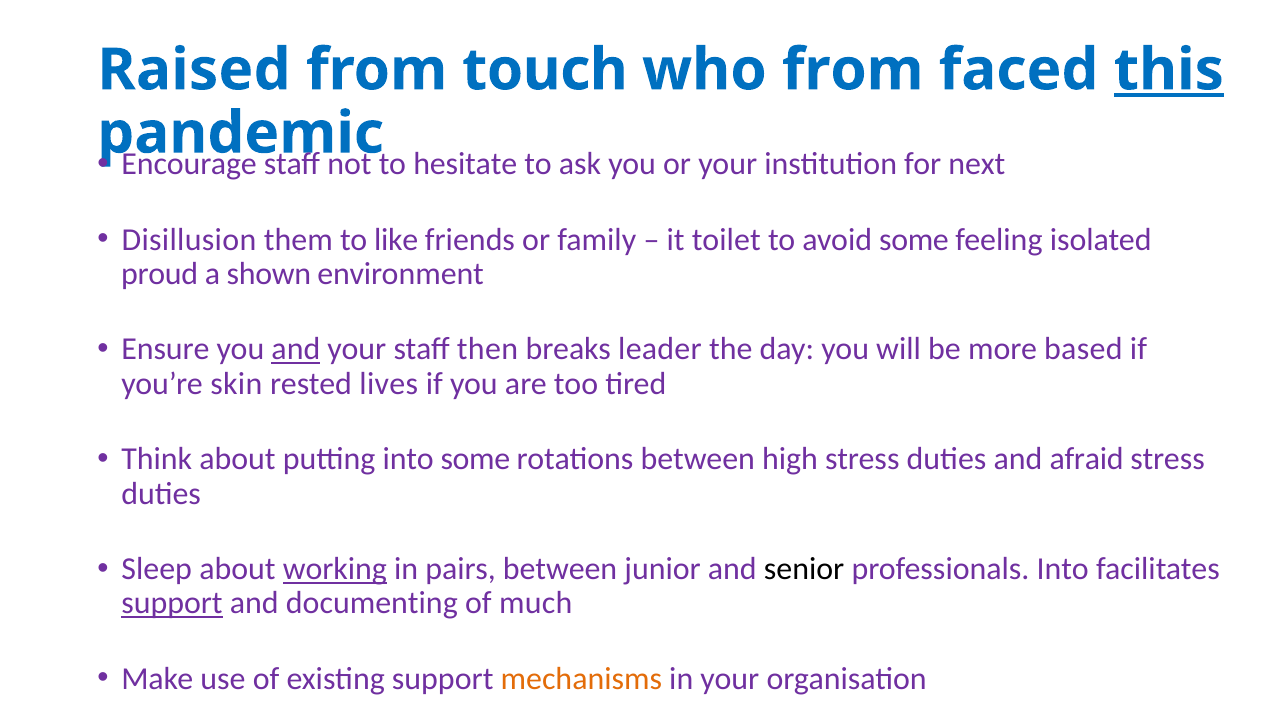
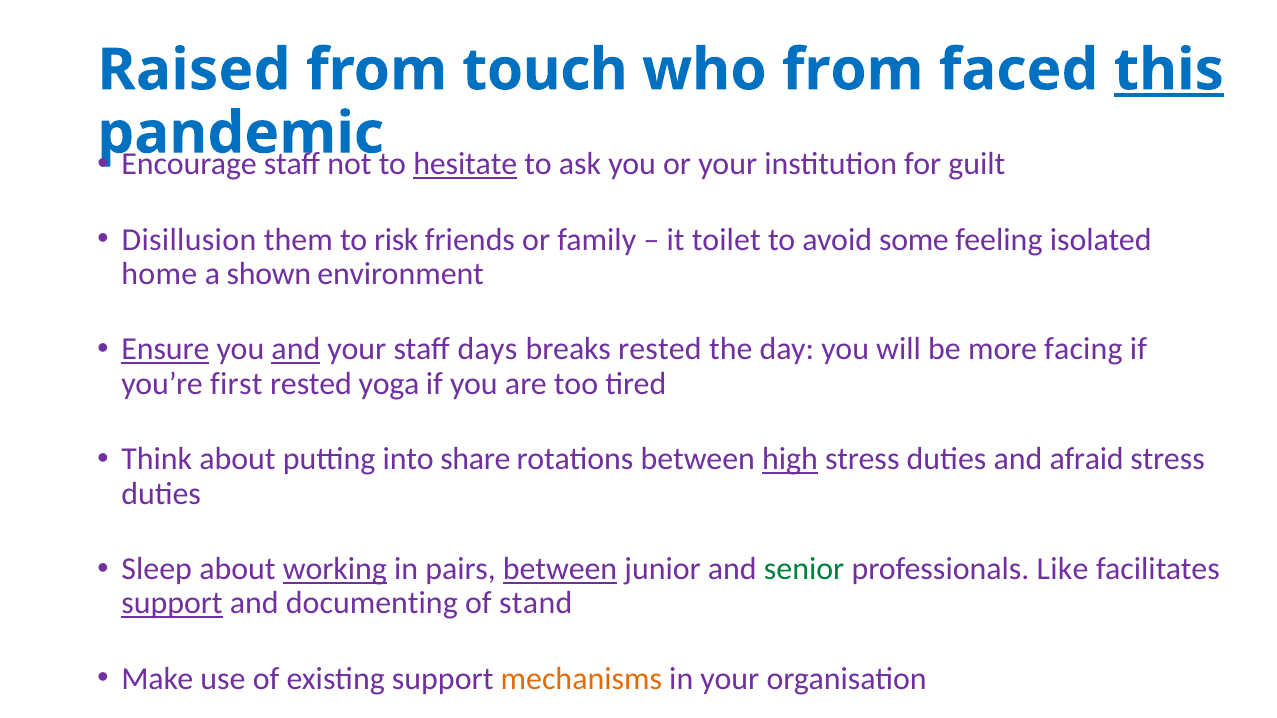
hesitate underline: none -> present
next: next -> guilt
like: like -> risk
proud: proud -> home
Ensure underline: none -> present
then: then -> days
breaks leader: leader -> rested
based: based -> facing
skin: skin -> first
lives: lives -> yoga
into some: some -> share
high underline: none -> present
between at (560, 569) underline: none -> present
senior colour: black -> green
professionals Into: Into -> Like
much: much -> stand
